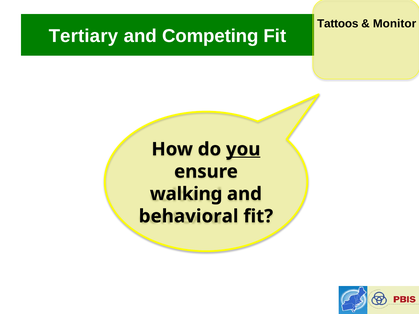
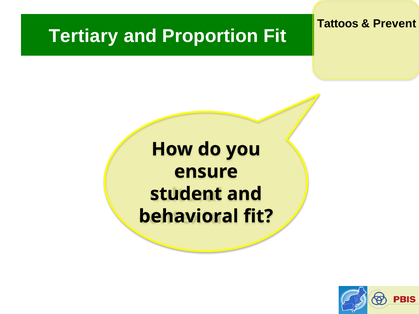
Monitor: Monitor -> Prevent
Competing: Competing -> Proportion
you underline: present -> none
walking: walking -> student
